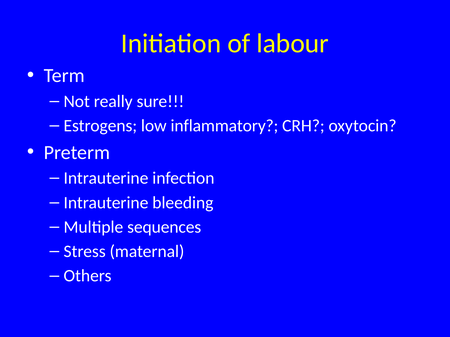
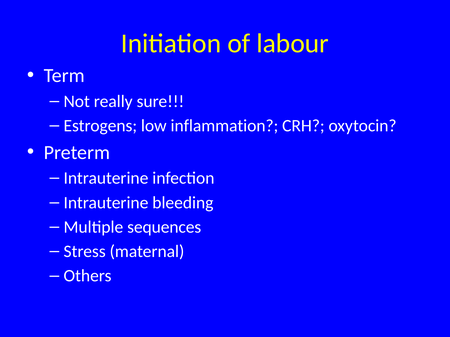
inflammatory: inflammatory -> inflammation
